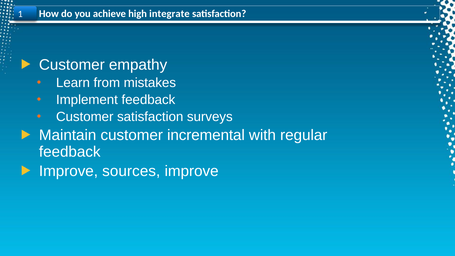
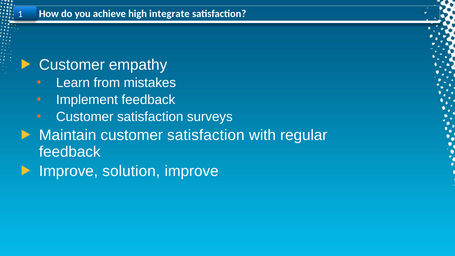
Maintain customer incremental: incremental -> satisfaction
sources: sources -> solution
